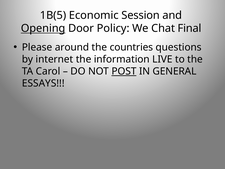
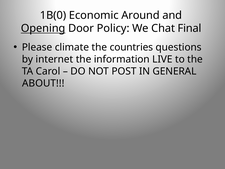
1B(5: 1B(5 -> 1B(0
Session: Session -> Around
around: around -> climate
POST underline: present -> none
ESSAYS: ESSAYS -> ABOUT
